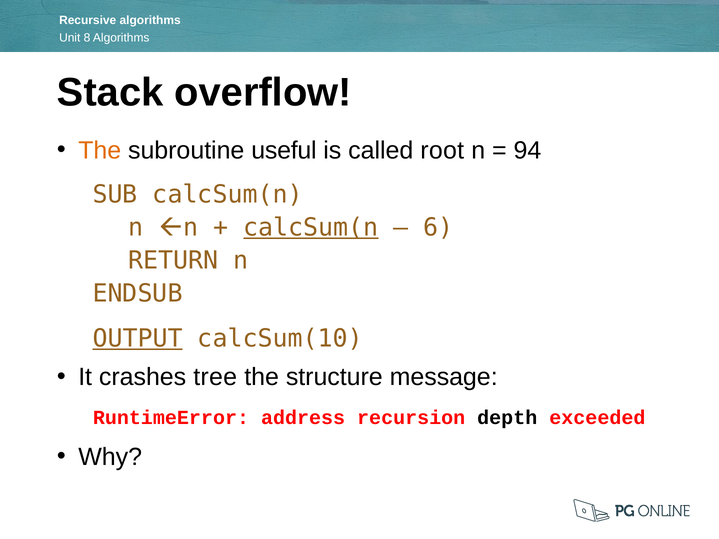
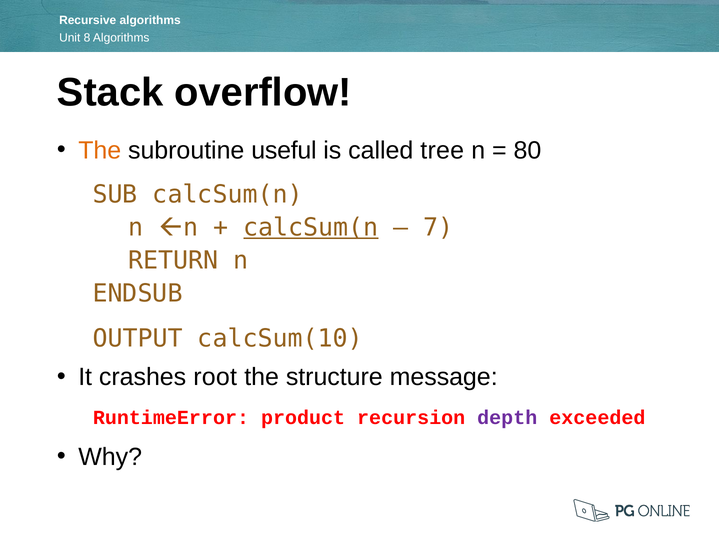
root: root -> tree
94: 94 -> 80
6: 6 -> 7
OUTPUT underline: present -> none
tree: tree -> root
address: address -> product
depth colour: black -> purple
